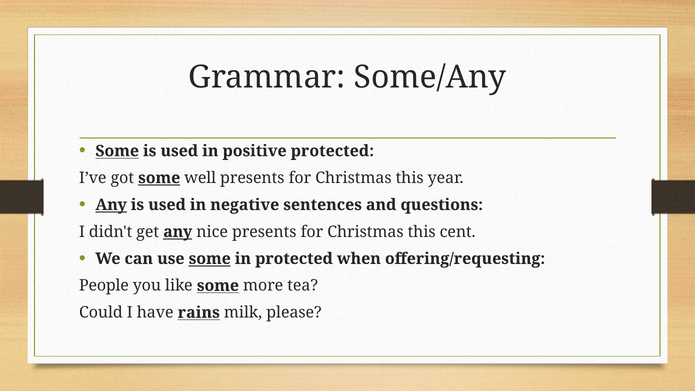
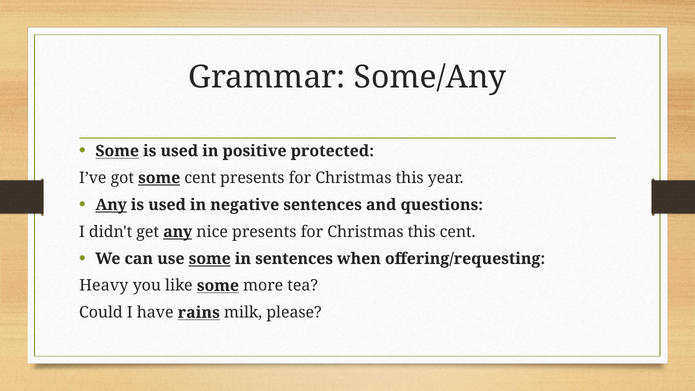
some well: well -> cent
in protected: protected -> sentences
People: People -> Heavy
